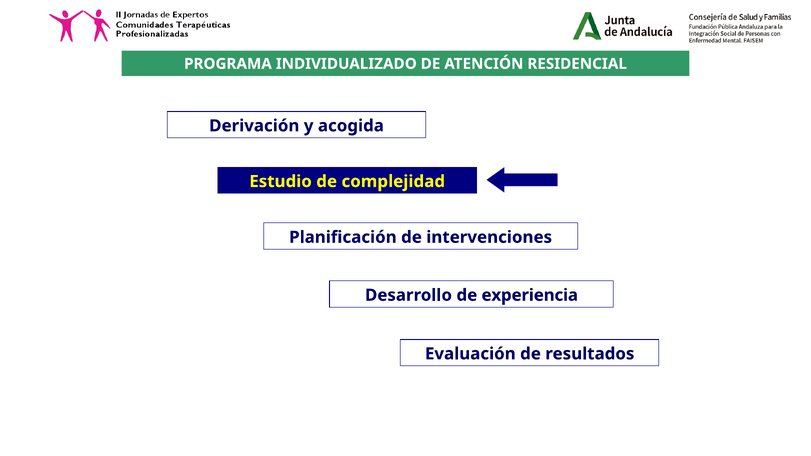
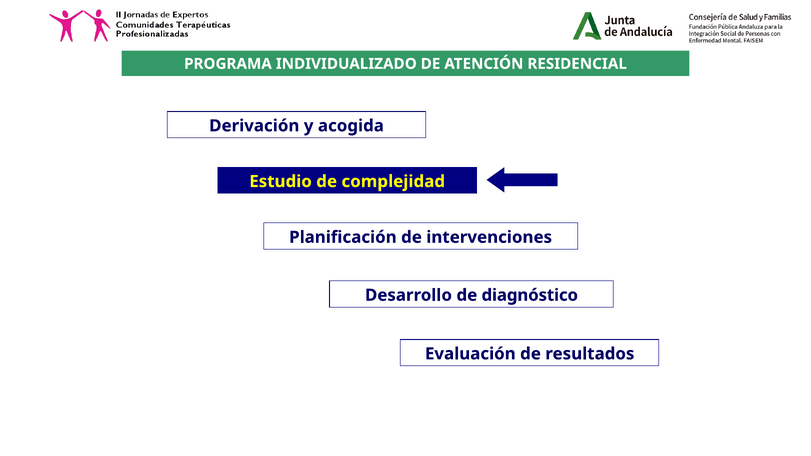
experiencia: experiencia -> diagnóstico
